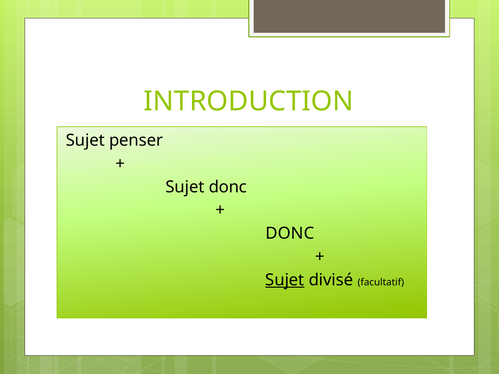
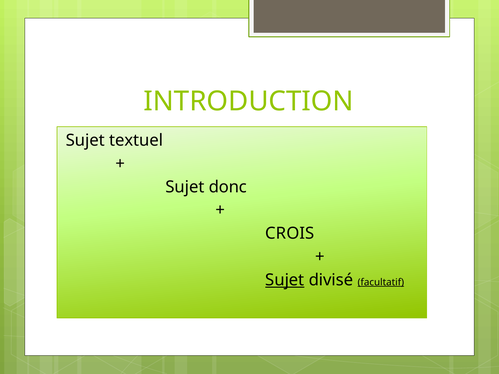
penser: penser -> textuel
DONC at (290, 234): DONC -> CROIS
facultatif underline: none -> present
